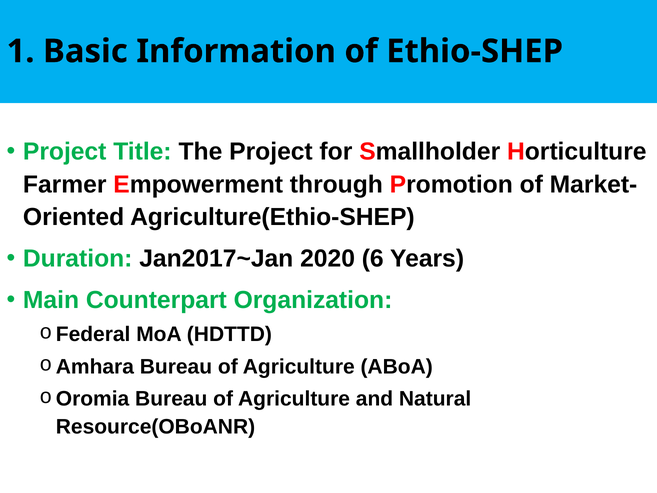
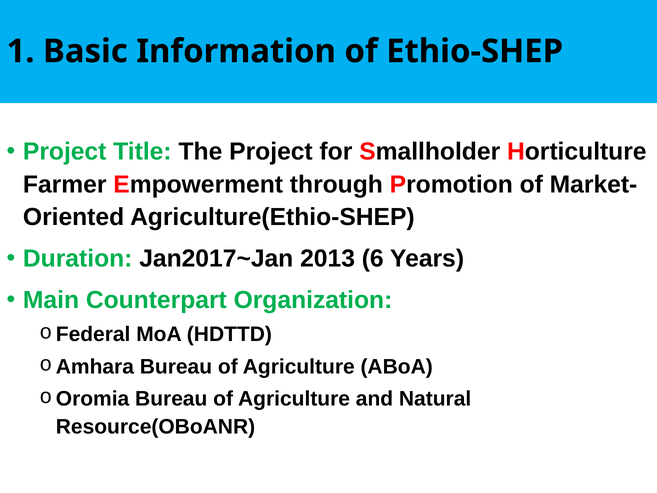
2020: 2020 -> 2013
